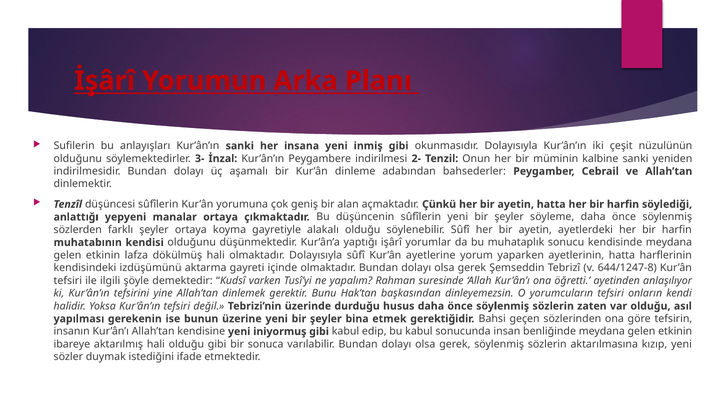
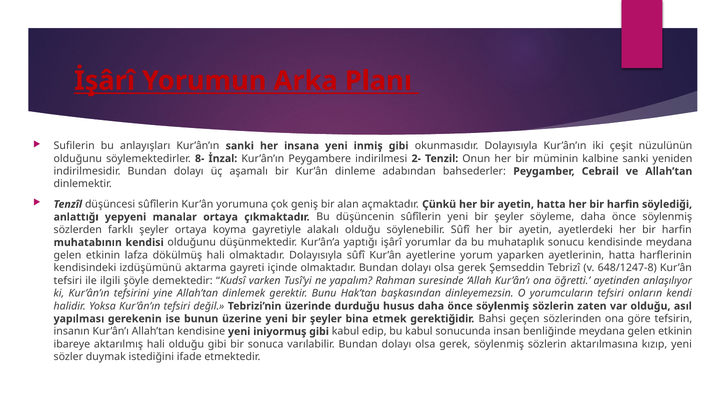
3-: 3- -> 8-
644/1247-8: 644/1247-8 -> 648/1247-8
